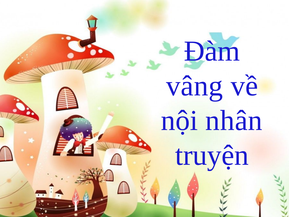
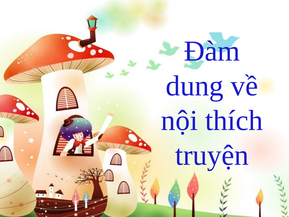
vâng: vâng -> dung
nhân: nhân -> thích
